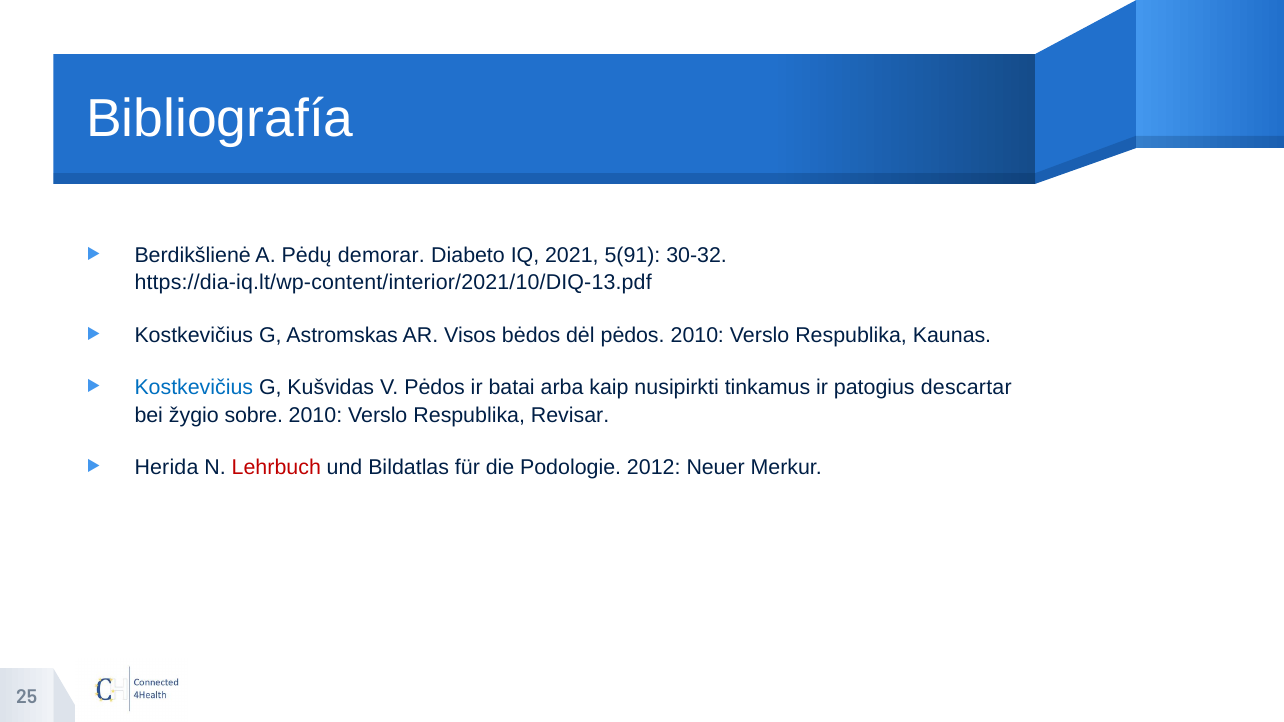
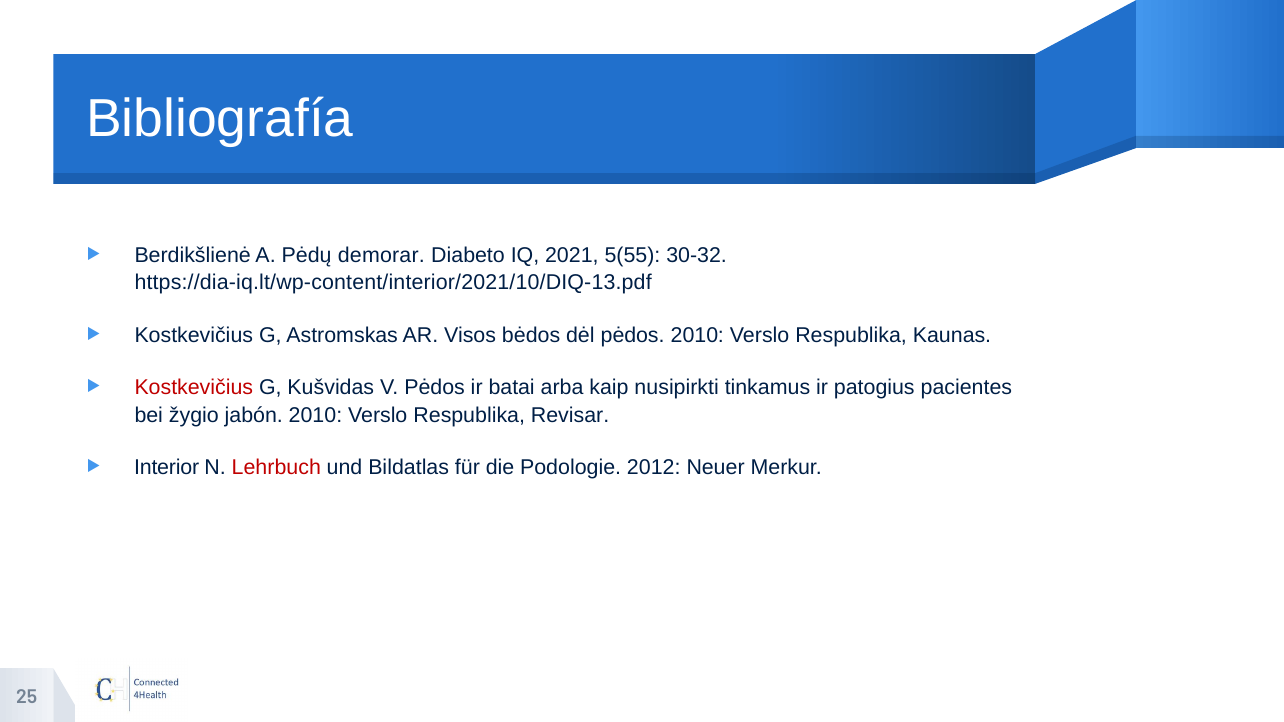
5(91: 5(91 -> 5(55
Kostkevičius at (194, 388) colour: blue -> red
descartar: descartar -> pacientes
sobre: sobre -> jabón
Herida: Herida -> Interior
